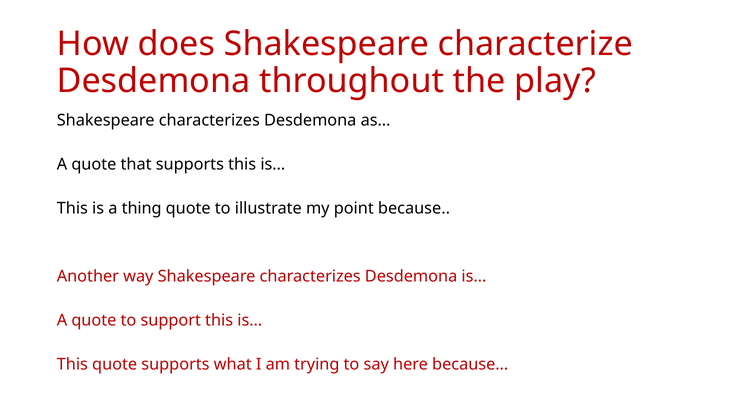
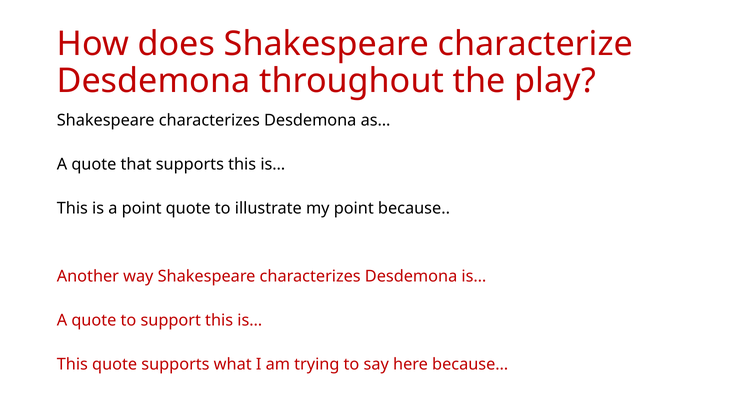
a thing: thing -> point
